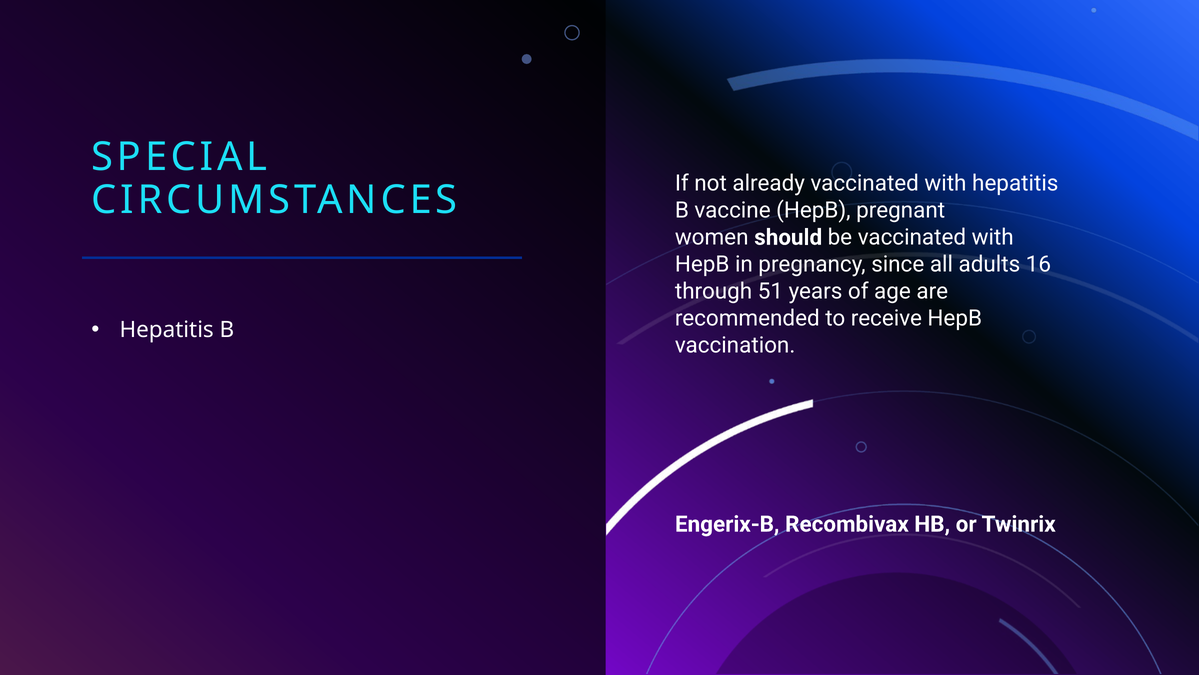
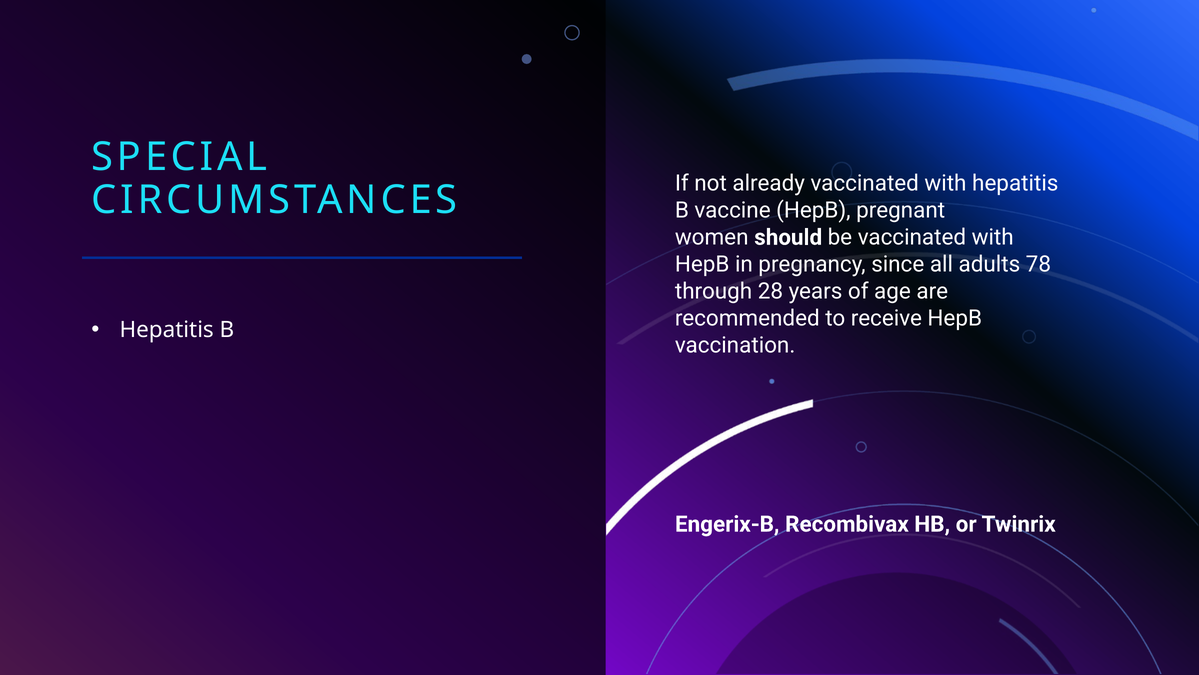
16: 16 -> 78
51: 51 -> 28
